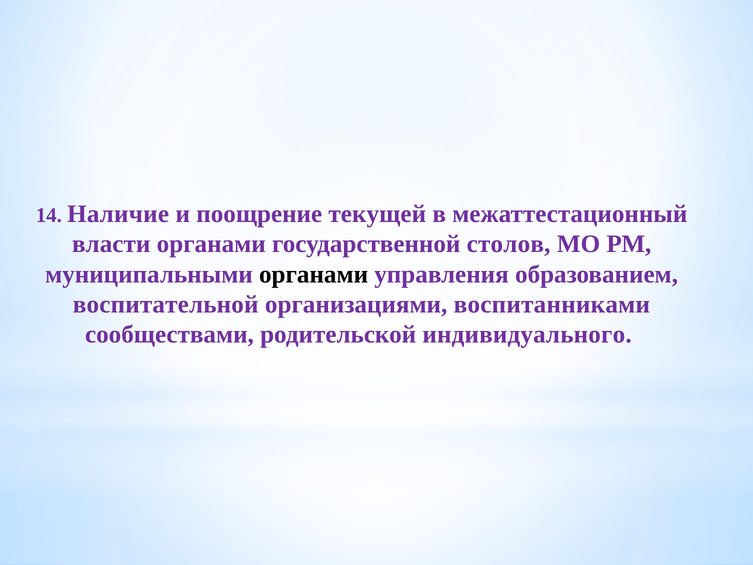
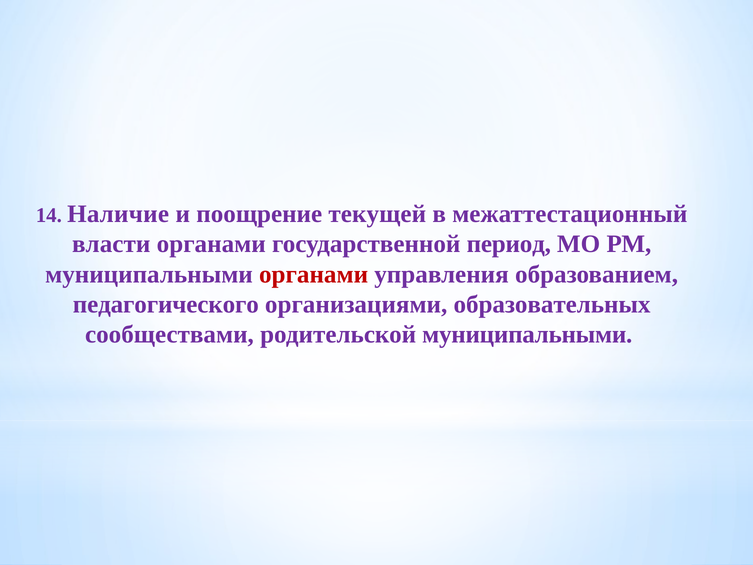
столов: столов -> период
органами at (314, 274) colour: black -> red
воспитательной: воспитательной -> педагогического
воспитанниками: воспитанниками -> образовательных
родительской индивидуального: индивидуального -> муниципальными
